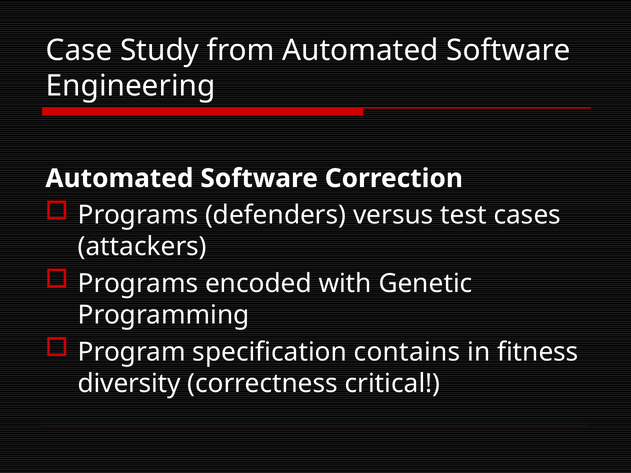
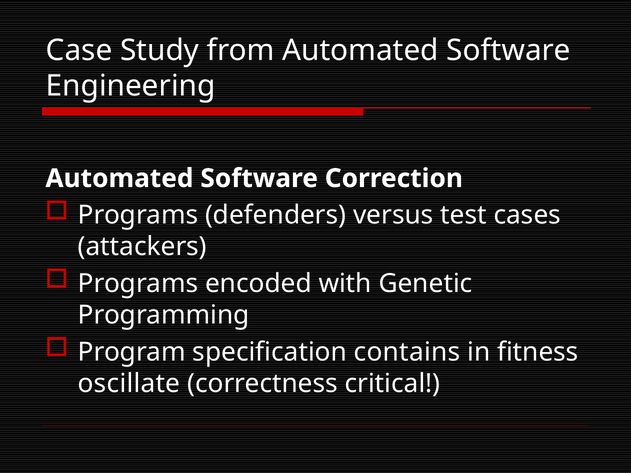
diversity: diversity -> oscillate
